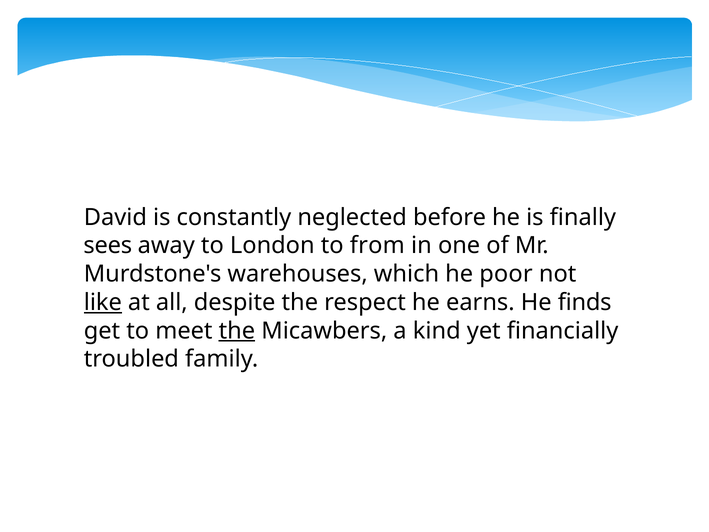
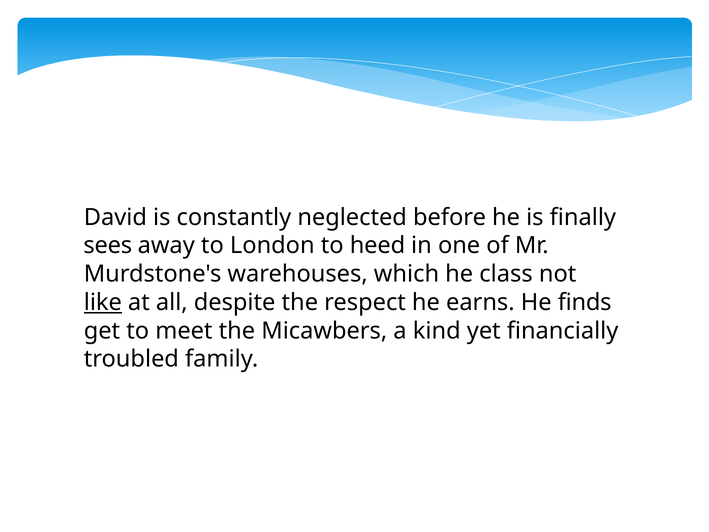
from: from -> heed
poor: poor -> class
the at (237, 331) underline: present -> none
